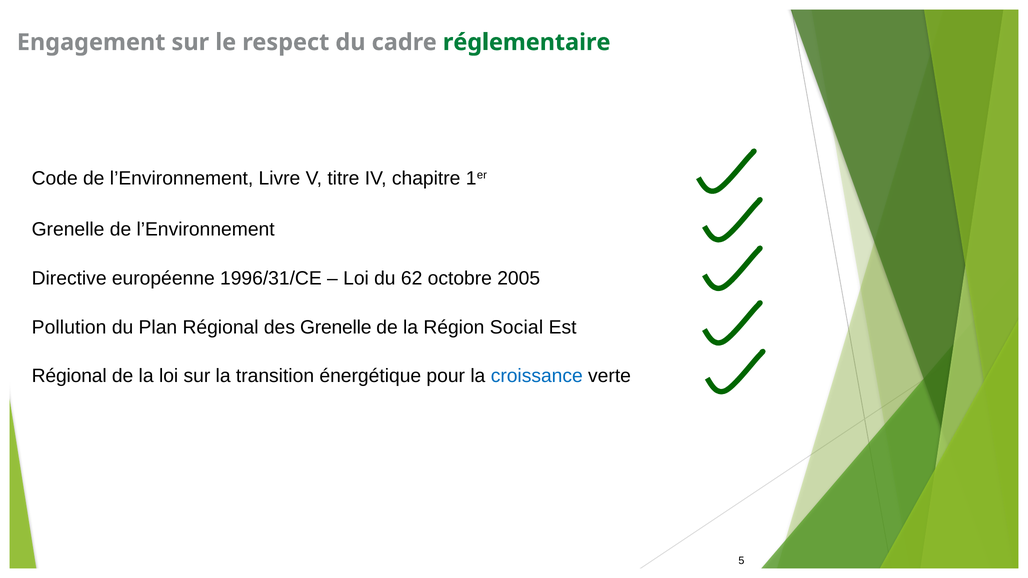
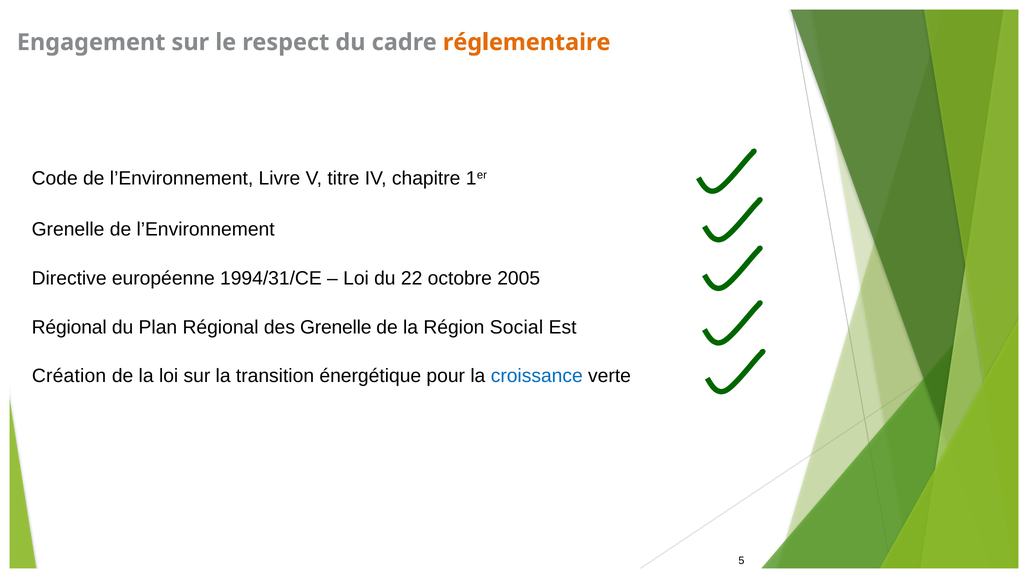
réglementaire colour: green -> orange
1996/31/CE: 1996/31/CE -> 1994/31/CE
62: 62 -> 22
Pollution at (69, 327): Pollution -> Régional
Régional at (69, 376): Régional -> Création
